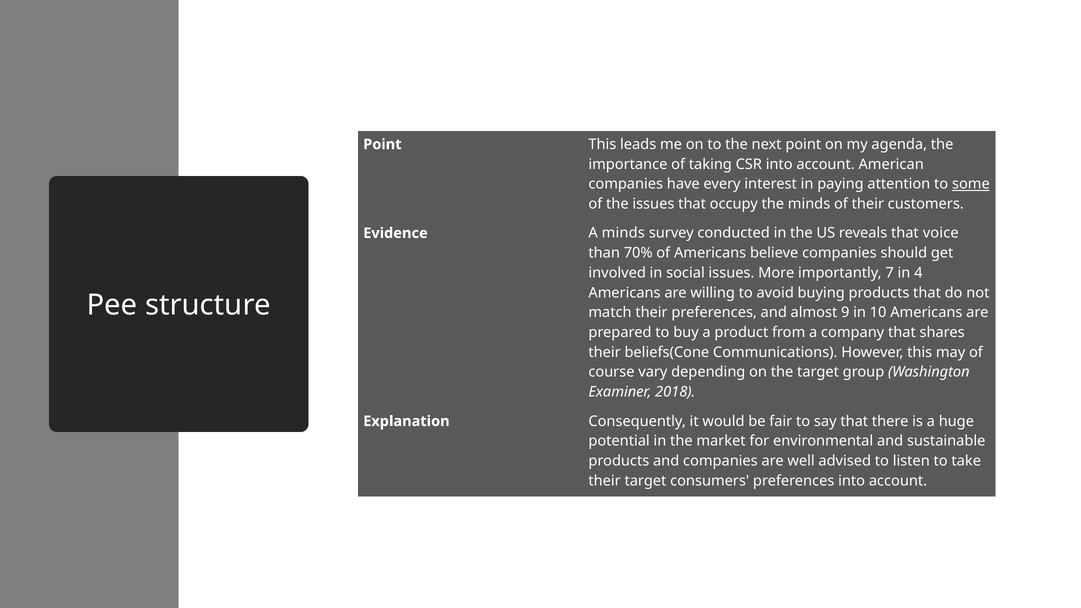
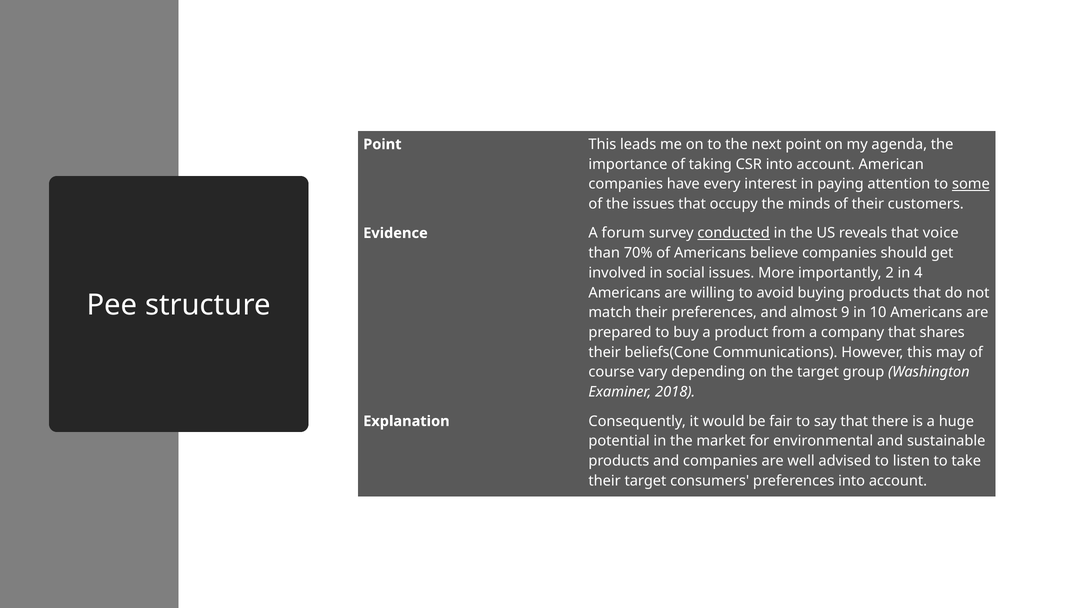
A minds: minds -> forum
conducted underline: none -> present
7: 7 -> 2
